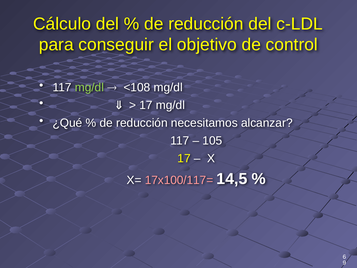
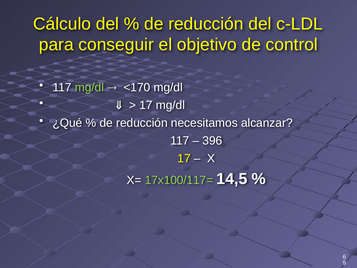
<108: <108 -> <170
105: 105 -> 396
17x100/117= colour: pink -> light green
